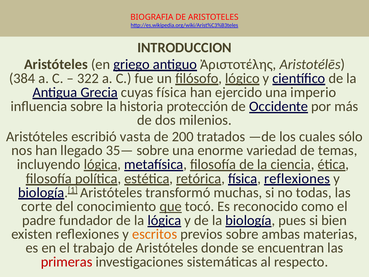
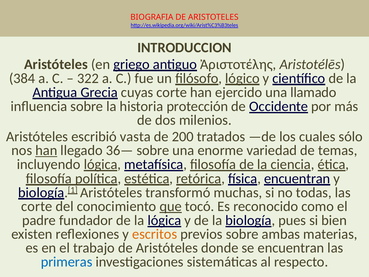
cuyas física: física -> corte
imperio: imperio -> llamado
han at (46, 150) underline: none -> present
35—: 35— -> 36—
física reflexiones: reflexiones -> encuentran
primeras colour: red -> blue
